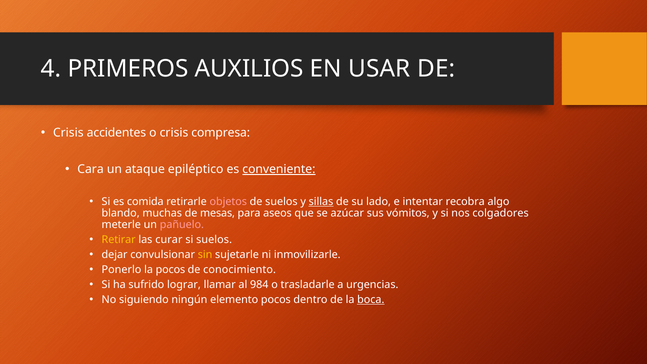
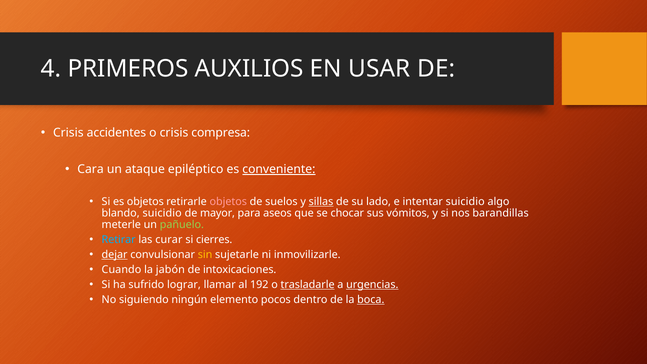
es comida: comida -> objetos
intentar recobra: recobra -> suicidio
blando muchas: muchas -> suicidio
mesas: mesas -> mayor
azúcar: azúcar -> chocar
colgadores: colgadores -> barandillas
pañuelo colour: pink -> light green
Retirar colour: yellow -> light blue
si suelos: suelos -> cierres
dejar underline: none -> present
Ponerlo: Ponerlo -> Cuando
la pocos: pocos -> jabón
conocimiento: conocimiento -> intoxicaciones
984: 984 -> 192
trasladarle underline: none -> present
urgencias underline: none -> present
